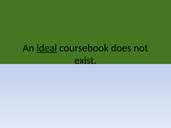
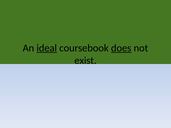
does underline: none -> present
